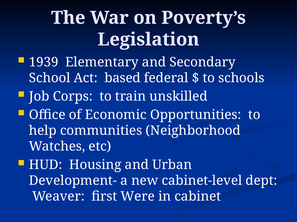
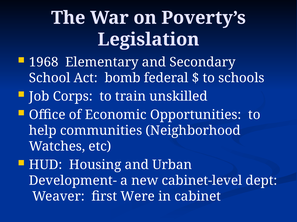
1939: 1939 -> 1968
based: based -> bomb
